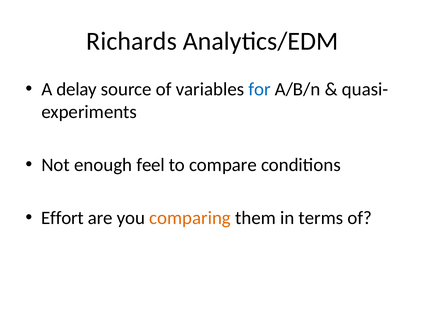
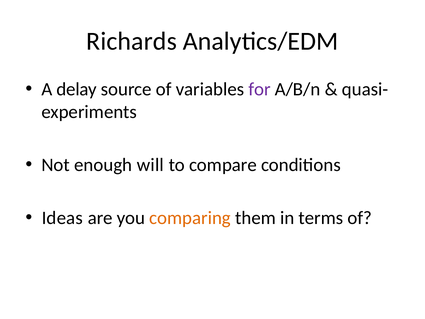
for colour: blue -> purple
feel: feel -> will
Effort: Effort -> Ideas
